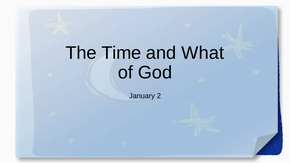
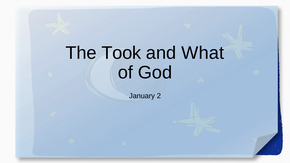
Time: Time -> Took
